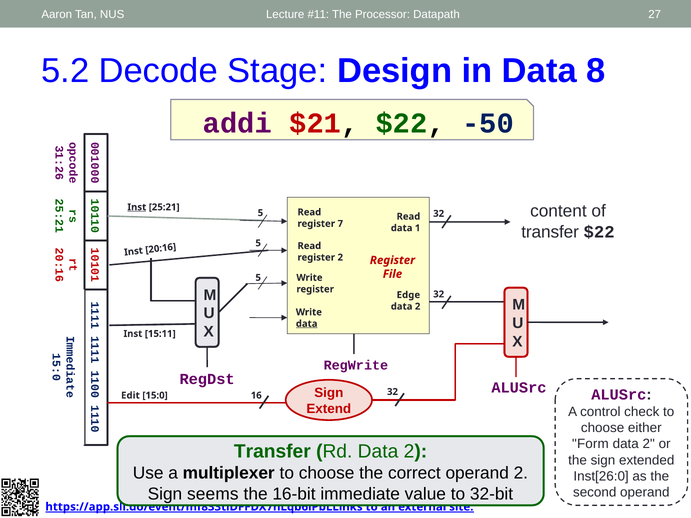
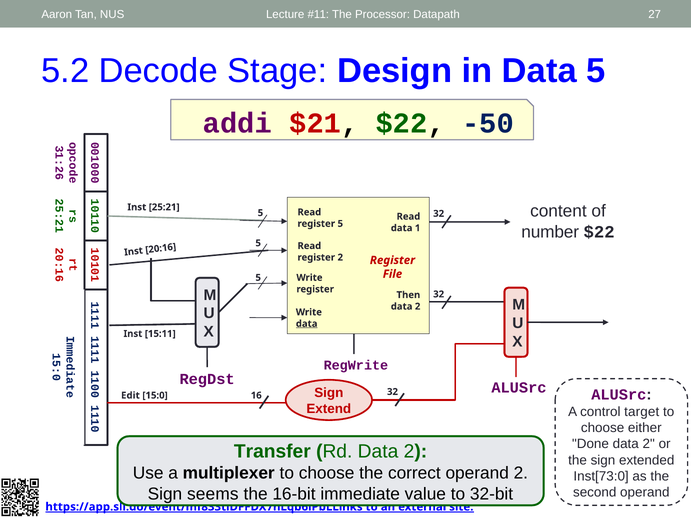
Data 8: 8 -> 5
Inst at (137, 207) underline: present -> none
register 7: 7 -> 5
transfer at (550, 232): transfer -> number
Edge: Edge -> Then
check: check -> target
Form: Form -> Done
Inst[26:0: Inst[26:0 -> Inst[73:0
